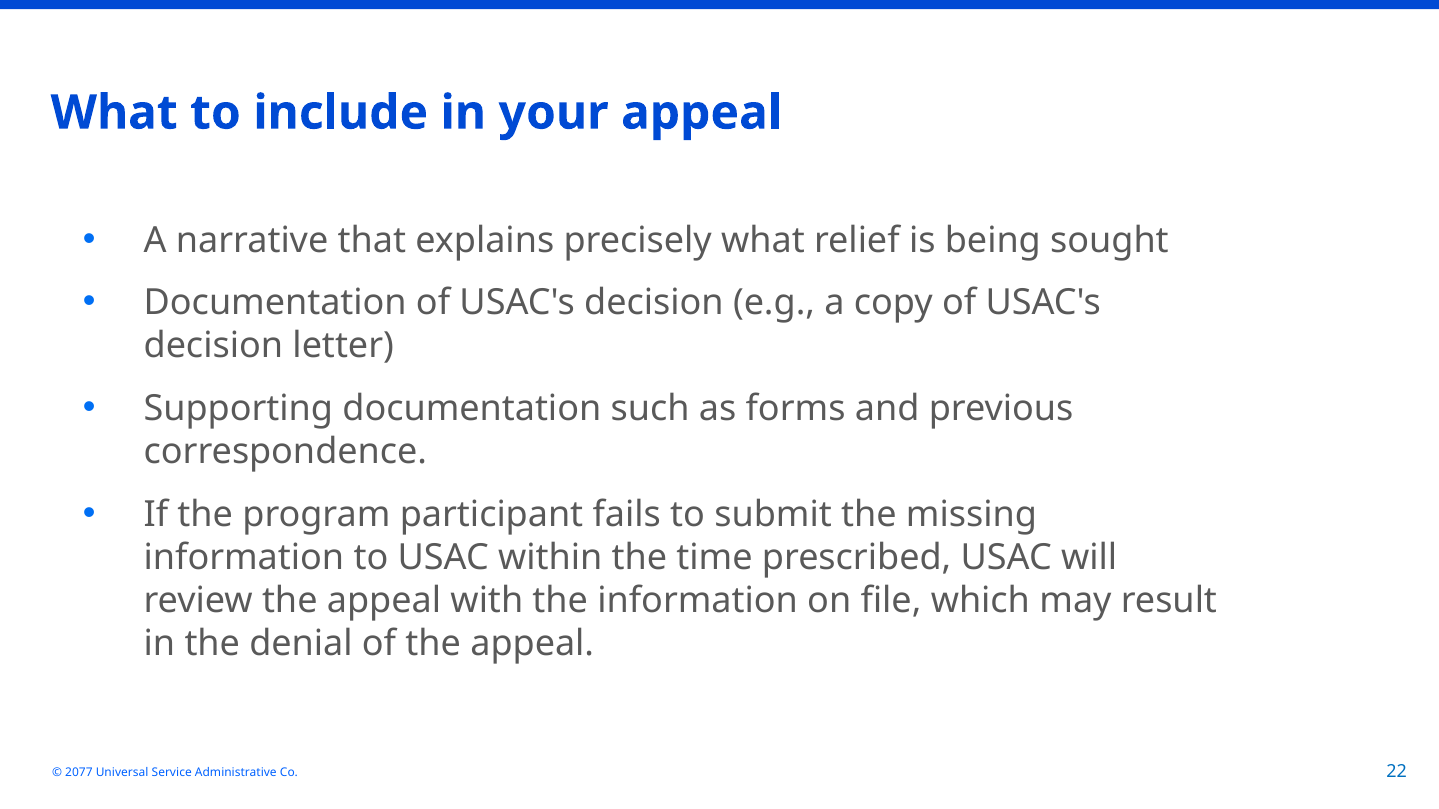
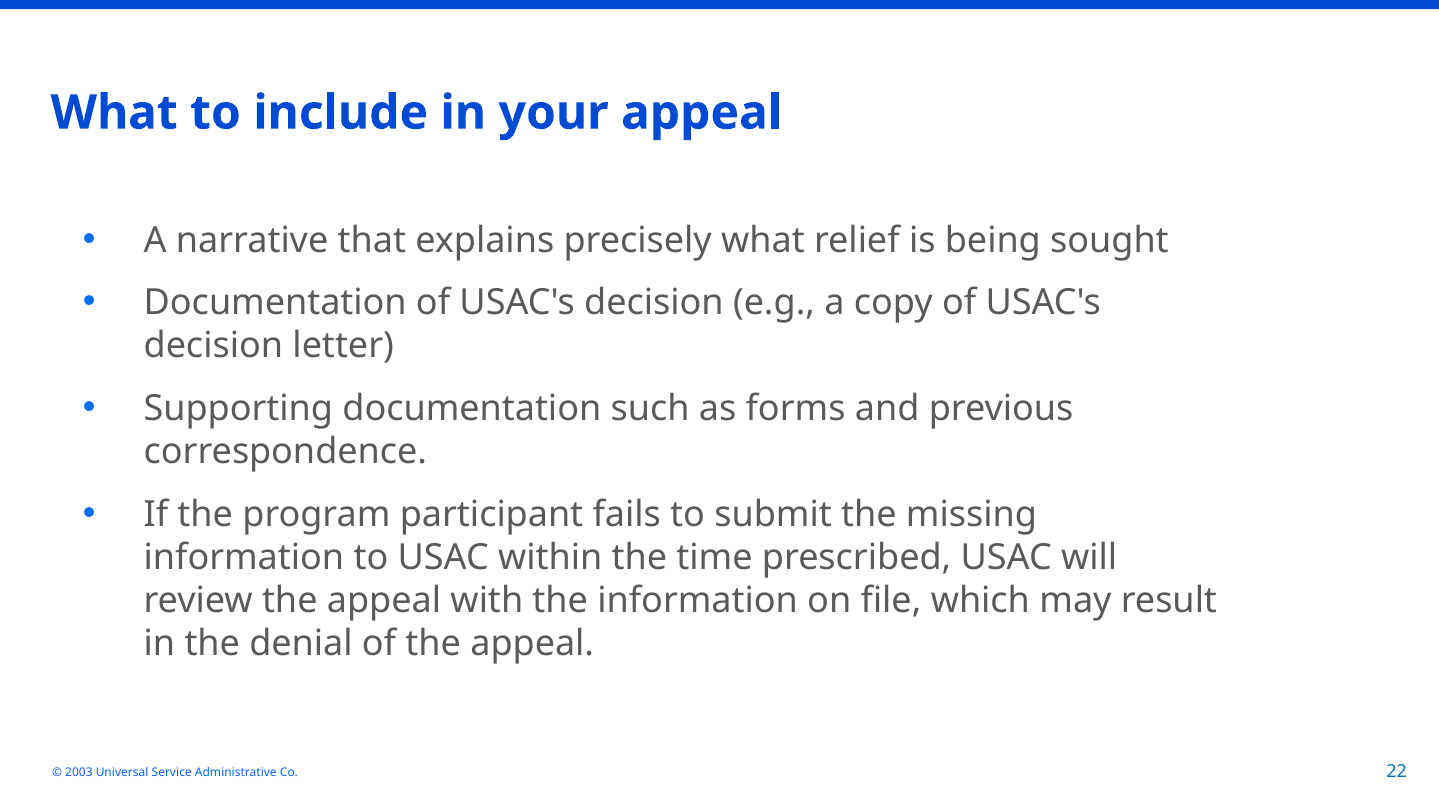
2077: 2077 -> 2003
